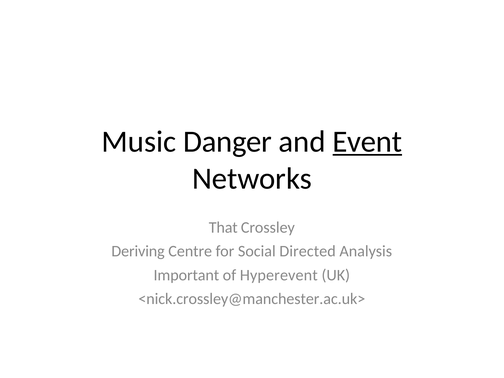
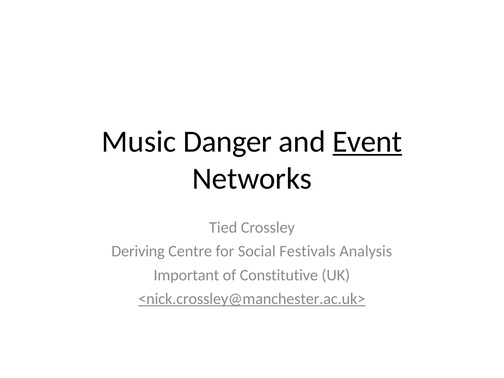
That: That -> Tied
Directed: Directed -> Festivals
Hyperevent: Hyperevent -> Constitutive
<nick.crossley@manchester.ac.uk> underline: none -> present
